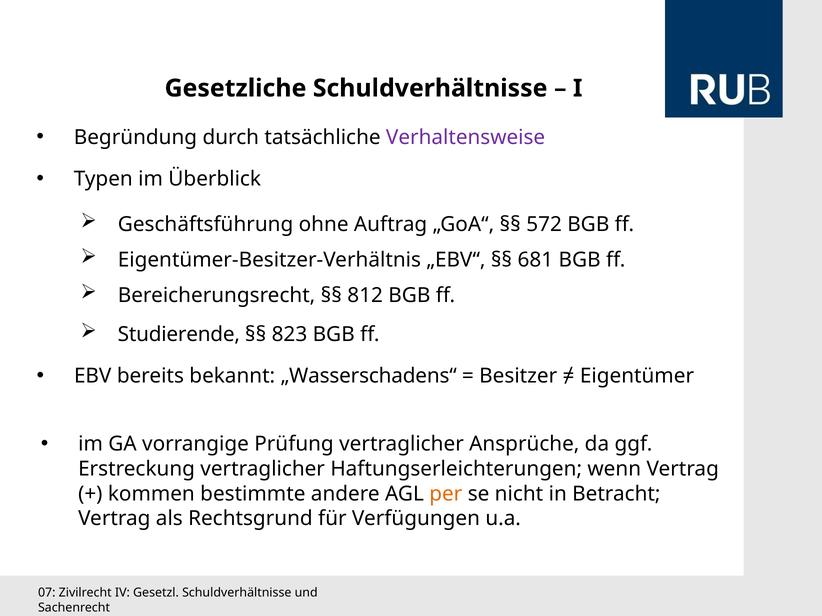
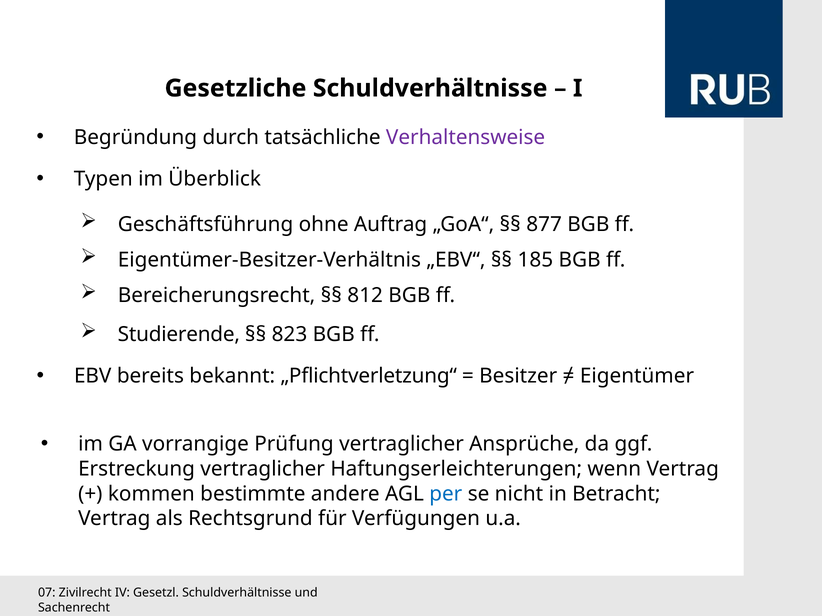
572: 572 -> 877
681: 681 -> 185
„Wasserschadens“: „Wasserschadens“ -> „Pflichtverletzung“
per colour: orange -> blue
